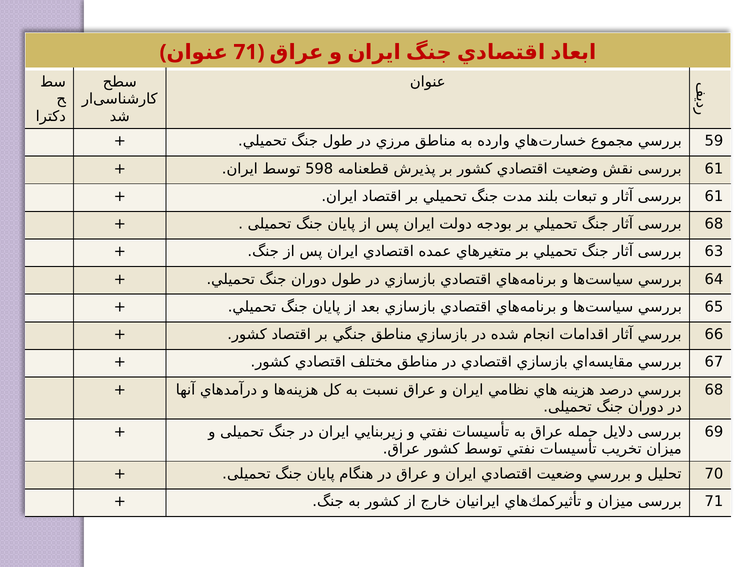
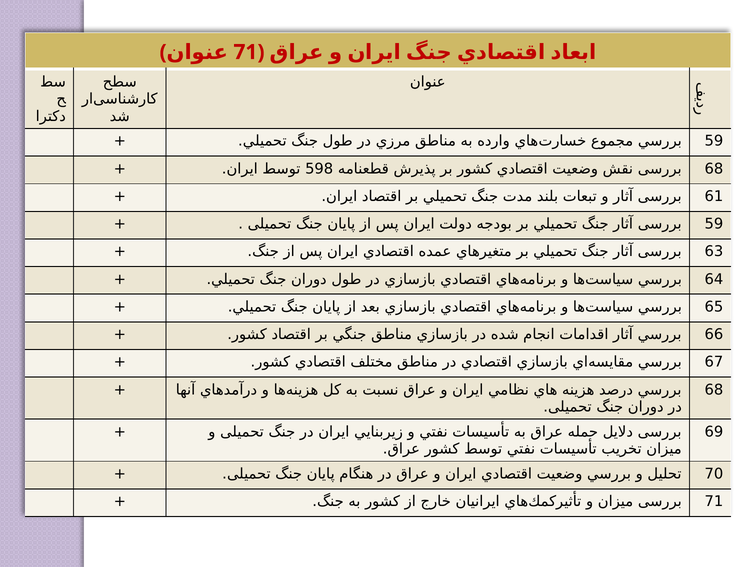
61 at (714, 169): 61 -> 68
68 at (714, 224): 68 -> 59
